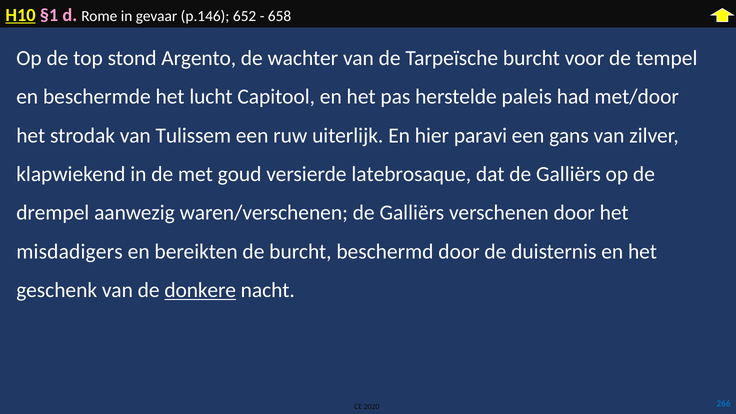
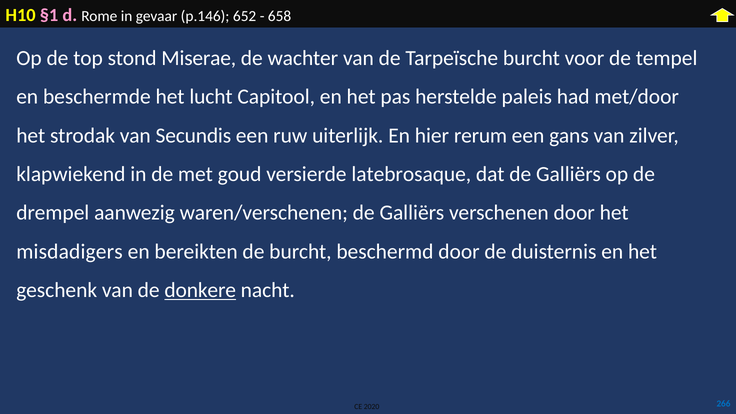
H10 underline: present -> none
Argento: Argento -> Miserae
Tulissem: Tulissem -> Secundis
paravi: paravi -> rerum
